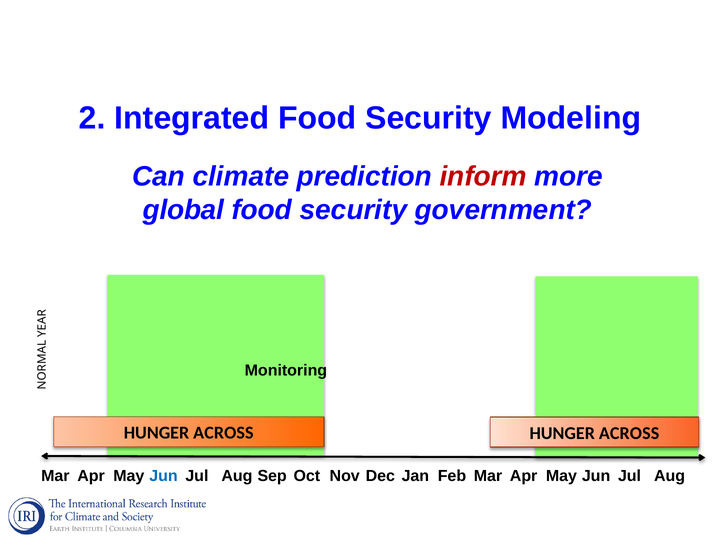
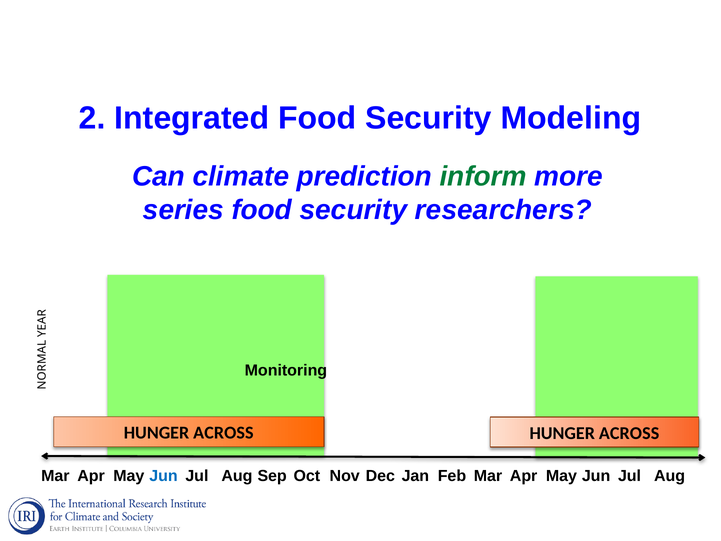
inform colour: red -> green
global: global -> series
government: government -> researchers
